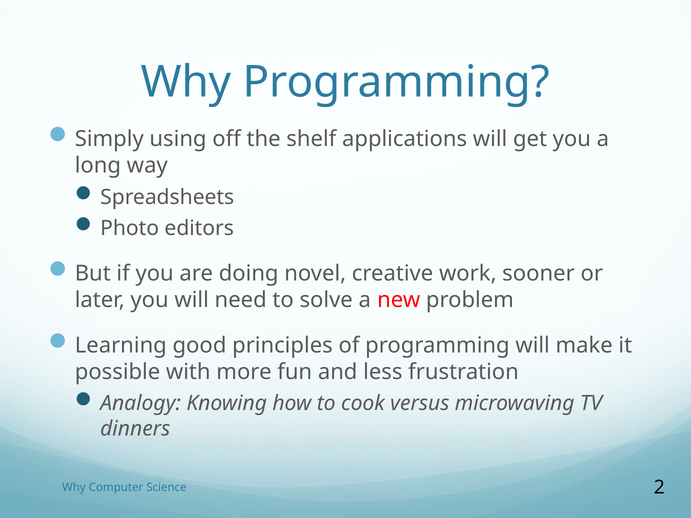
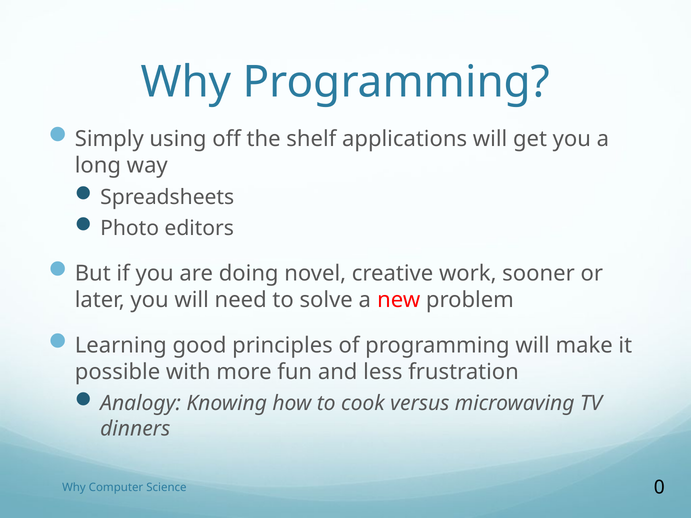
2: 2 -> 0
